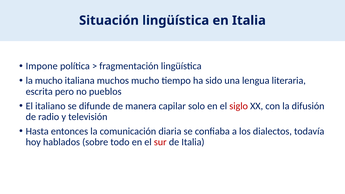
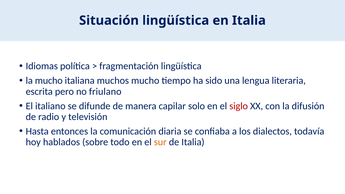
Impone: Impone -> Idiomas
pueblos: pueblos -> friulano
sur colour: red -> orange
